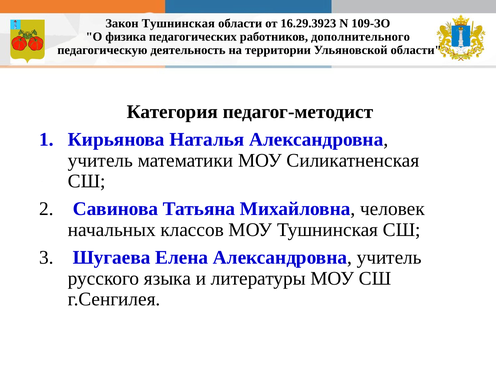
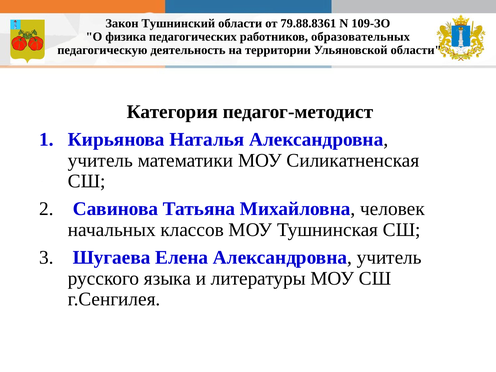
Закон Тушнинская: Тушнинская -> Тушнинский
16.29.3923: 16.29.3923 -> 79.88.8361
дополнительного: дополнительного -> образовательных
